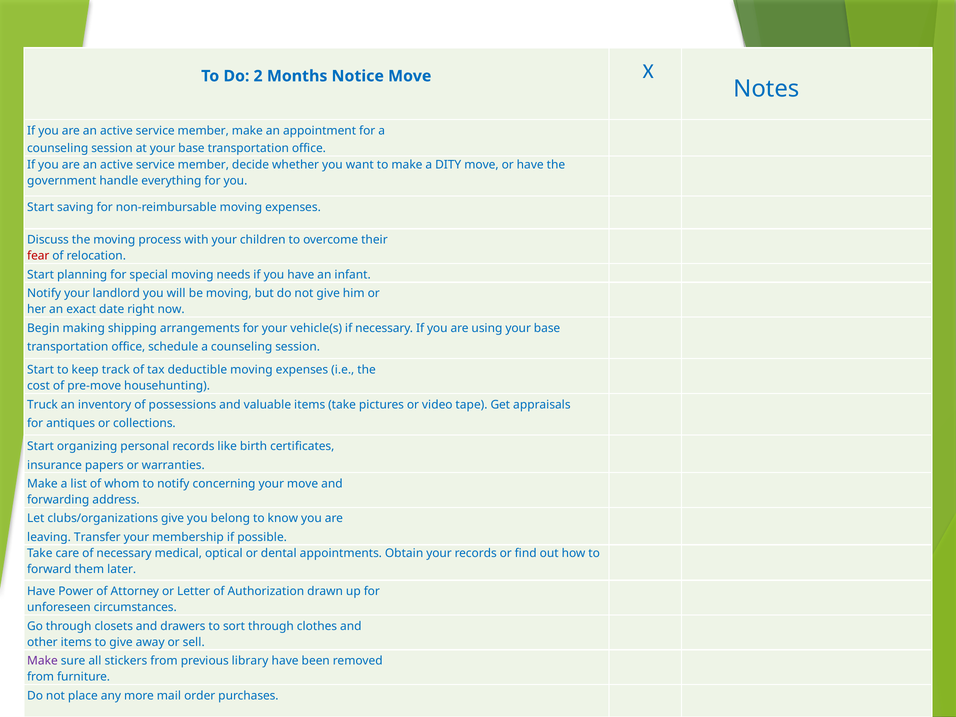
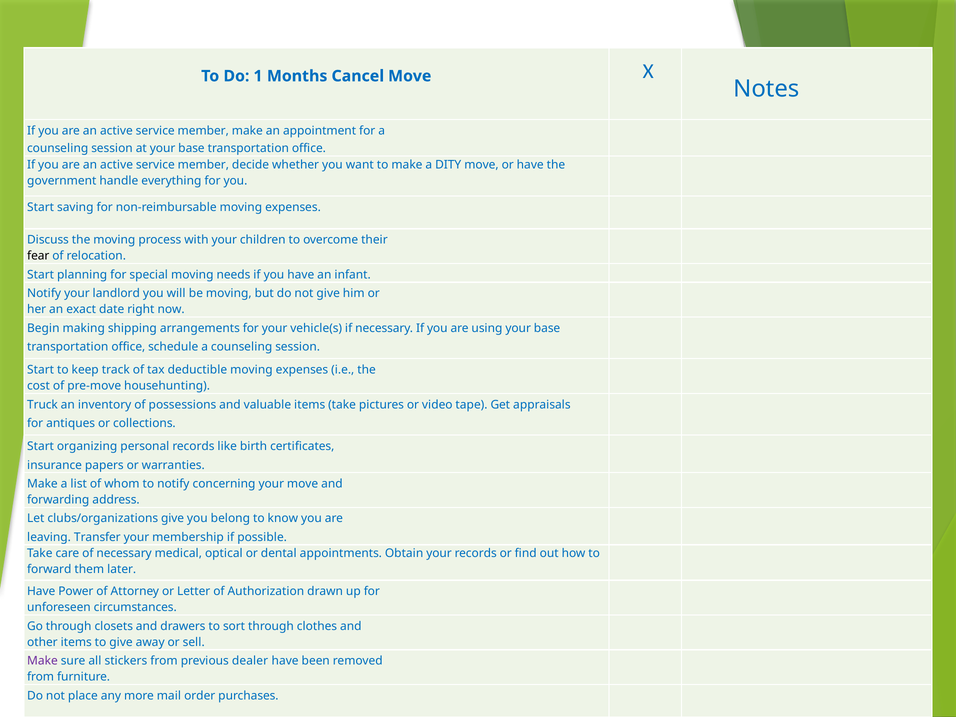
2: 2 -> 1
Notice: Notice -> Cancel
fear colour: red -> black
library: library -> dealer
